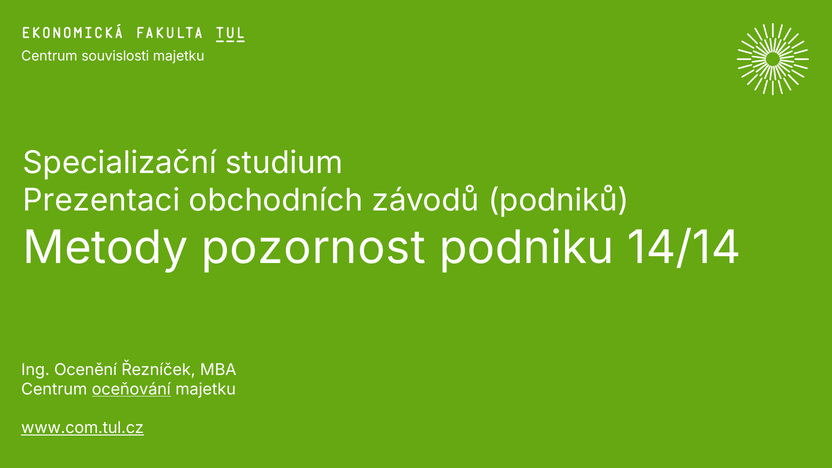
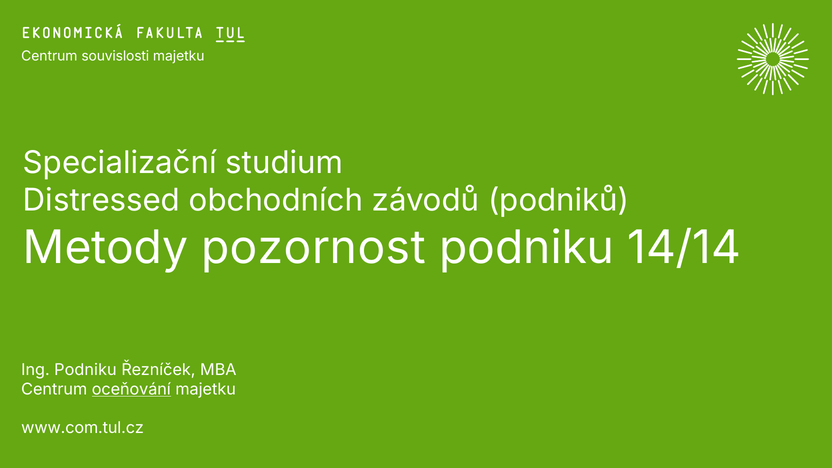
Prezentaci: Prezentaci -> Distressed
Ing Ocenění: Ocenění -> Podniku
www.com.tul.cz underline: present -> none
